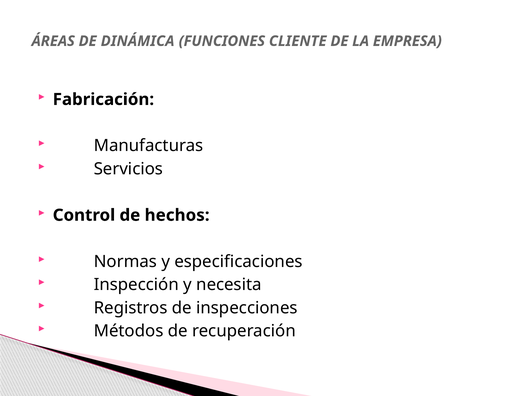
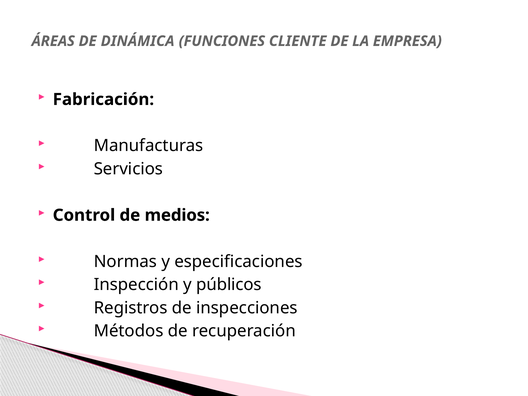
hechos: hechos -> medios
necesita: necesita -> públicos
